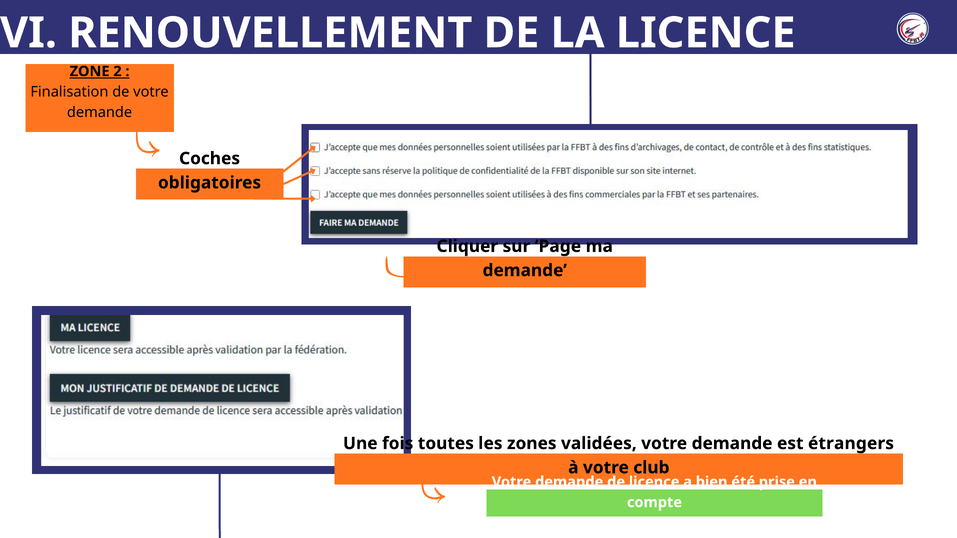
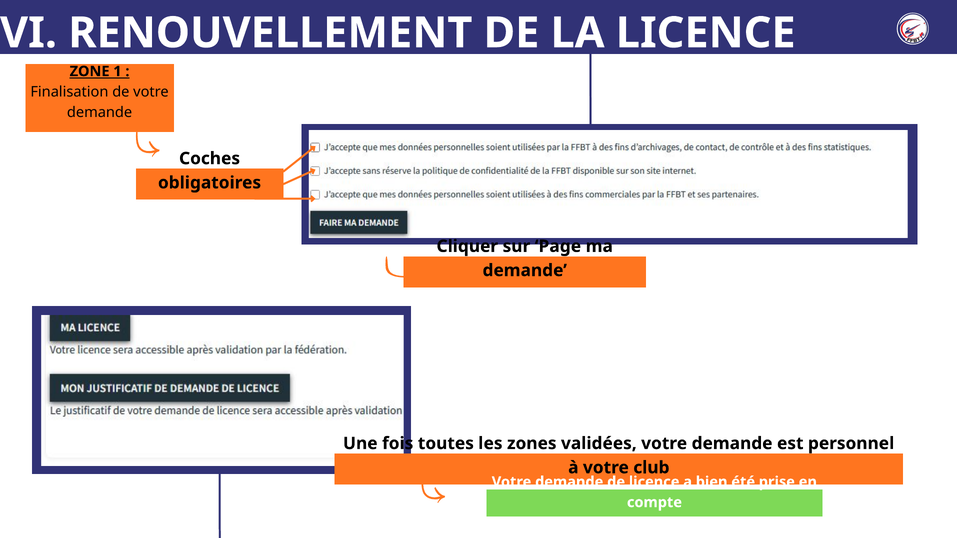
2: 2 -> 1
étrangers: étrangers -> personnel
